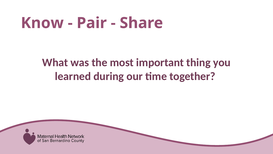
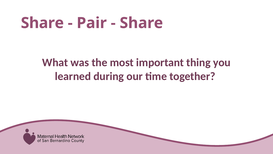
Know at (42, 23): Know -> Share
